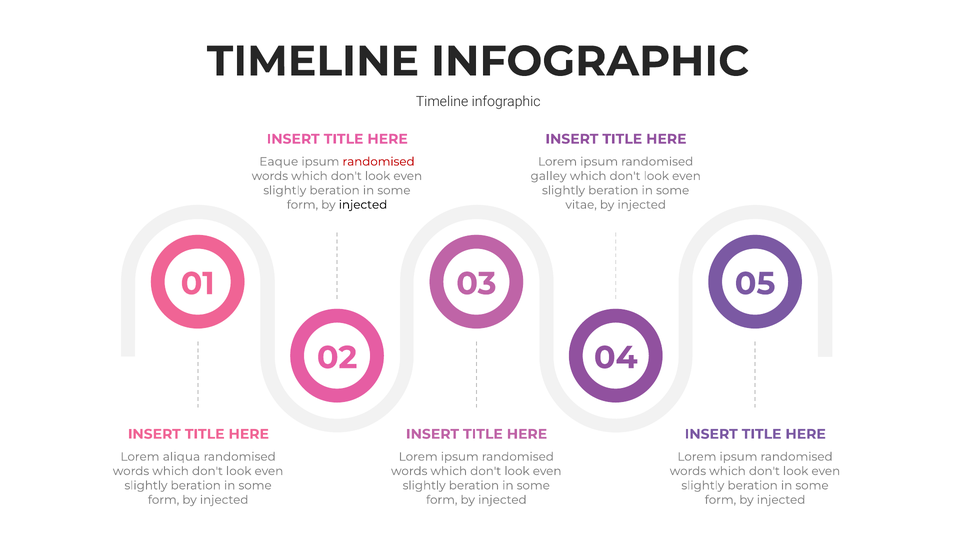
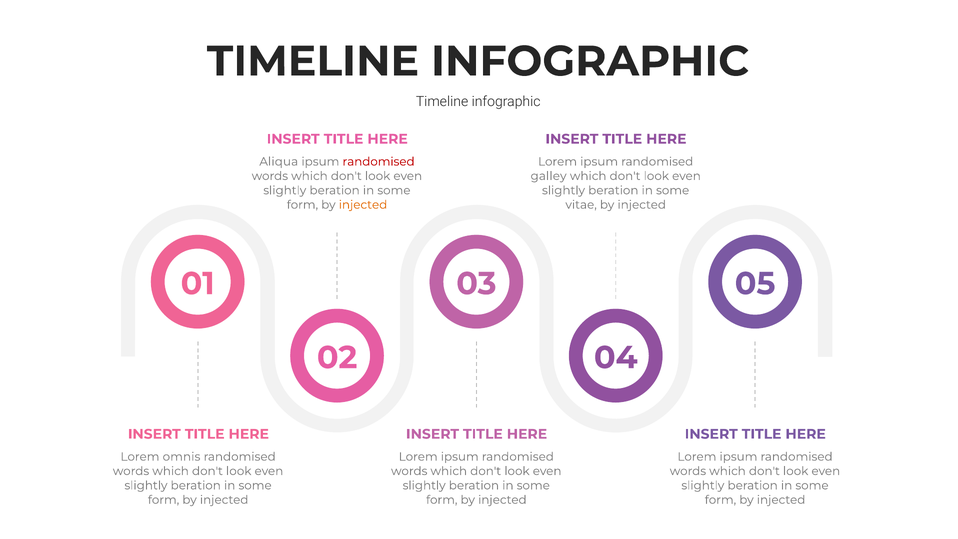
Eaque: Eaque -> Aliqua
injected at (363, 205) colour: black -> orange
aliqua: aliqua -> omnis
